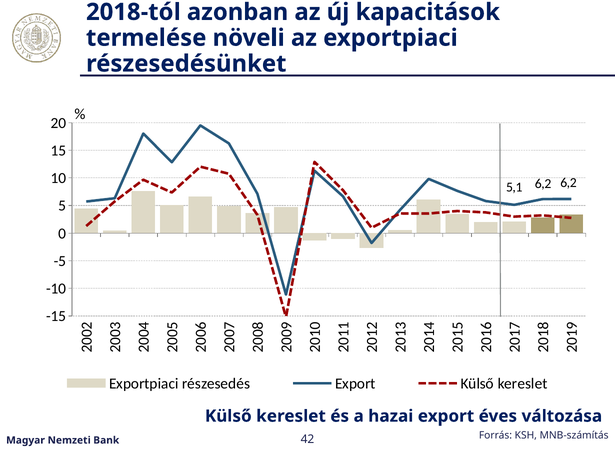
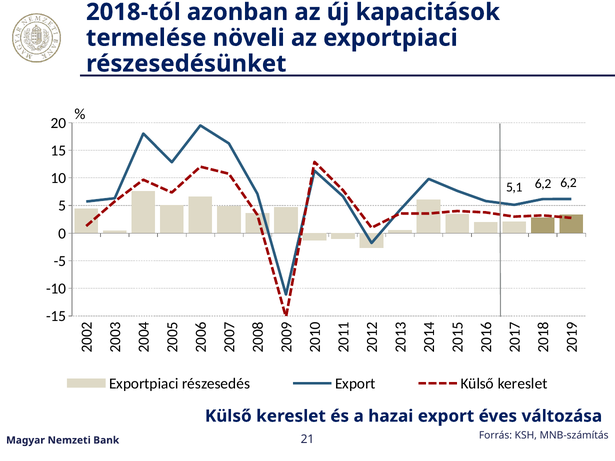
42: 42 -> 21
